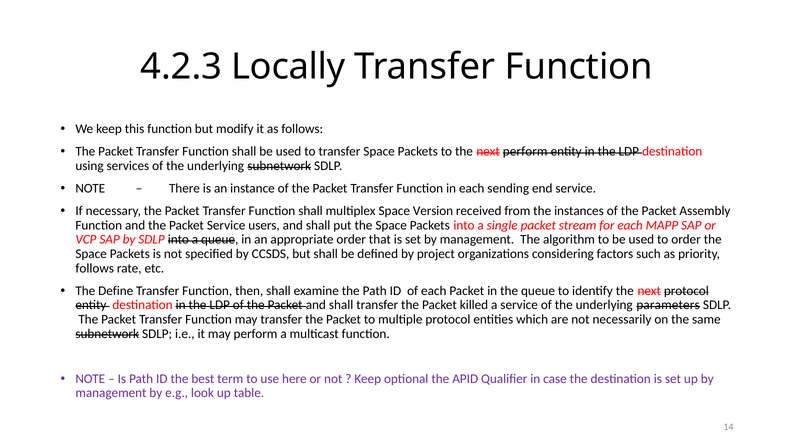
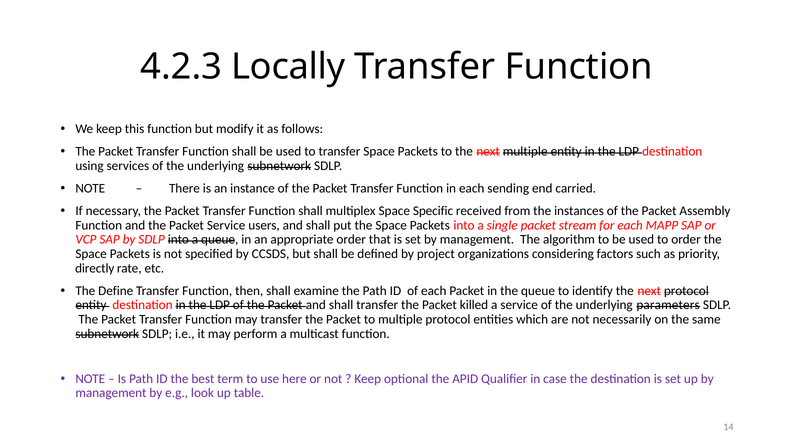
next perform: perform -> multiple
end service: service -> carried
Version: Version -> Specific
follows at (95, 268): follows -> directly
